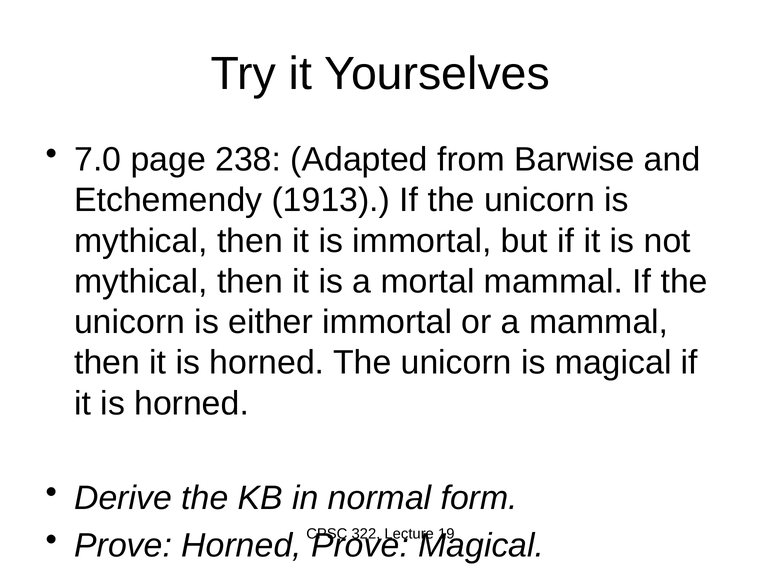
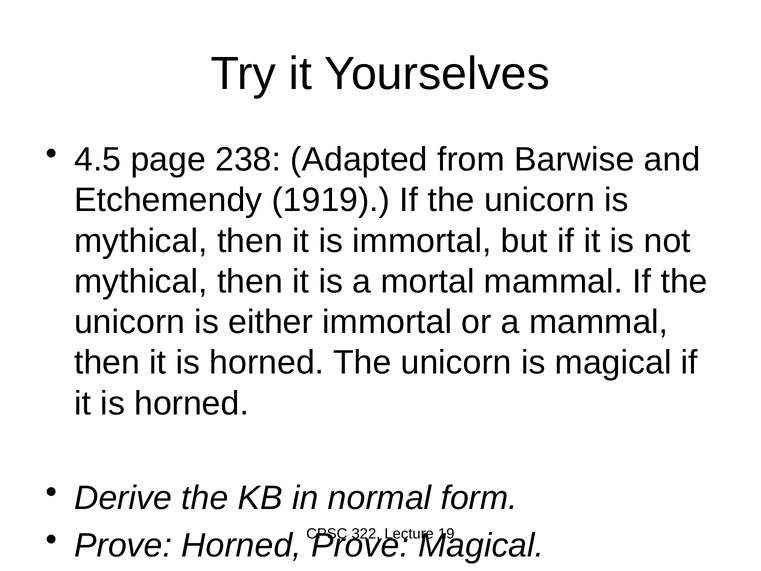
7.0: 7.0 -> 4.5
1913: 1913 -> 1919
